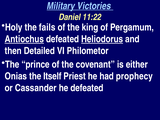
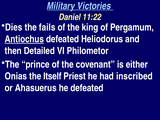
Holy: Holy -> Dies
Heliodorus underline: present -> none
prophecy: prophecy -> inscribed
Cassander: Cassander -> Ahasuerus
